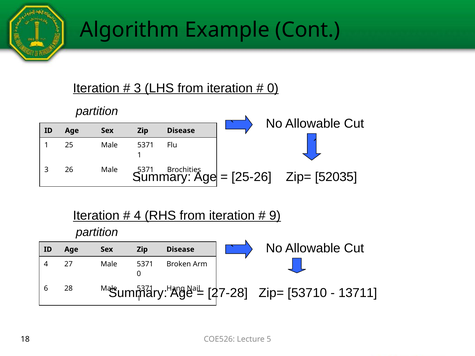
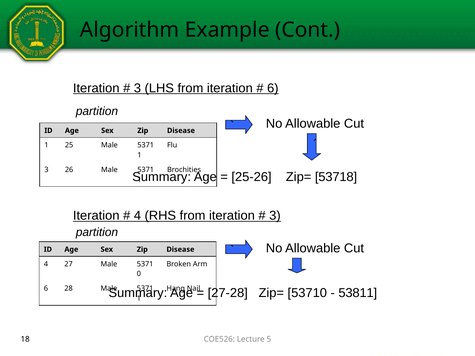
0 at (273, 88): 0 -> 6
52035: 52035 -> 53718
9 at (275, 216): 9 -> 3
13711: 13711 -> 53811
